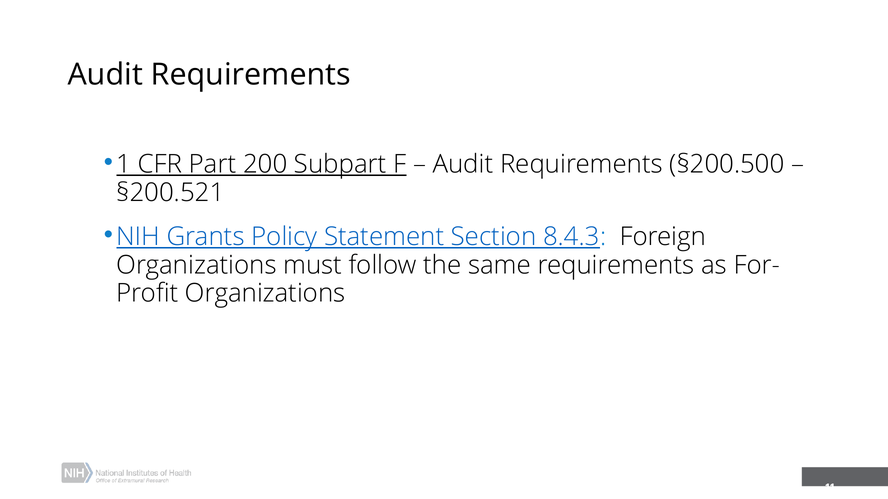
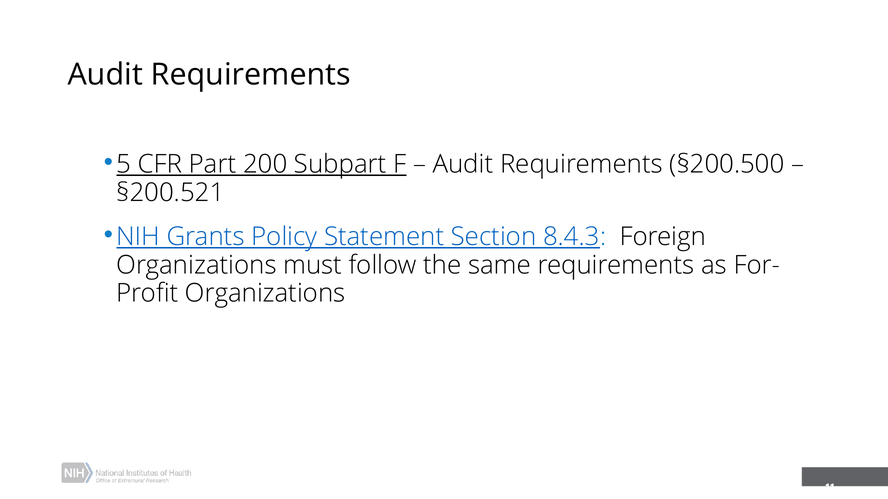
1: 1 -> 5
